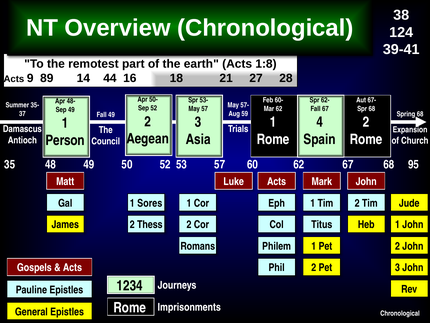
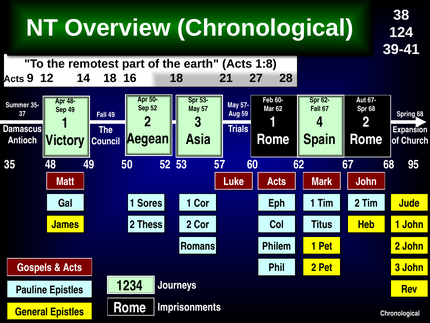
89: 89 -> 12
14 44: 44 -> 18
Person: Person -> Victory
